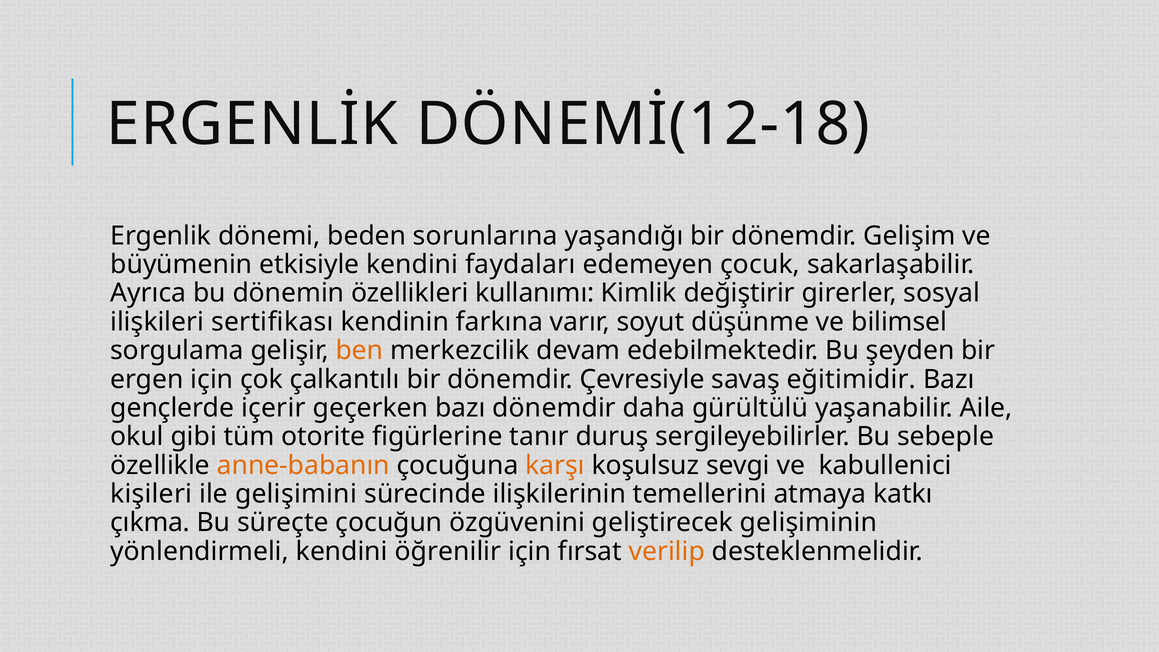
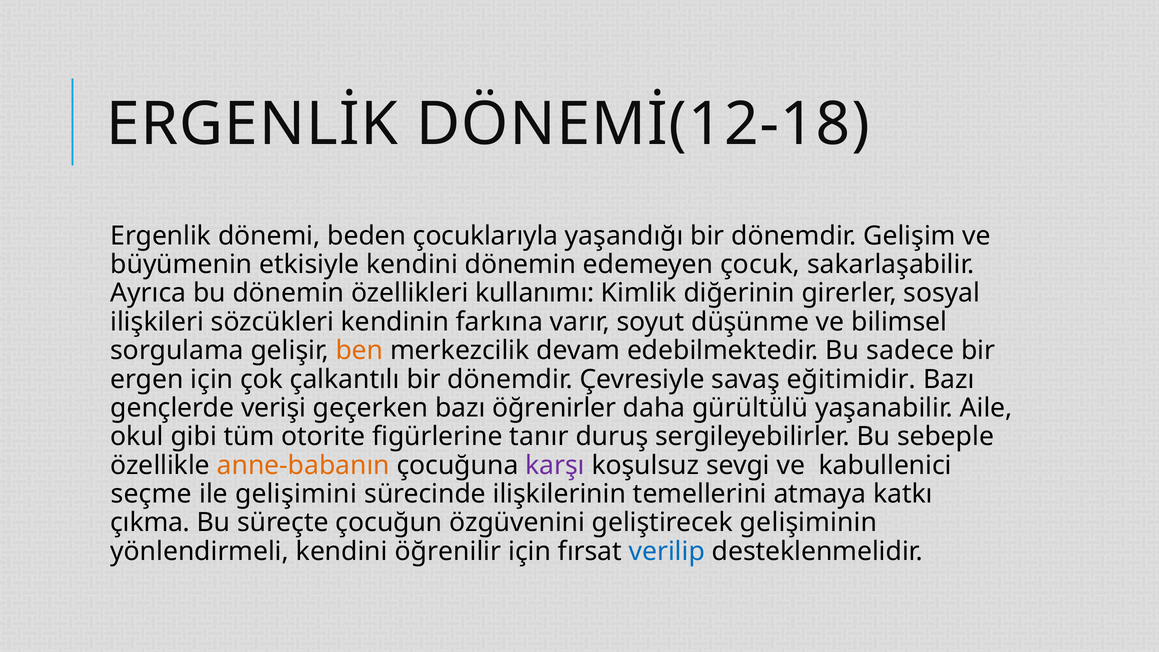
sorunlarına: sorunlarına -> çocuklarıyla
kendini faydaları: faydaları -> dönemin
değiştirir: değiştirir -> diğerinin
sertifikası: sertifikası -> sözcükleri
şeyden: şeyden -> sadece
içerir: içerir -> verişi
bazı dönemdir: dönemdir -> öğrenirler
karşı colour: orange -> purple
kişileri: kişileri -> seçme
verilip colour: orange -> blue
